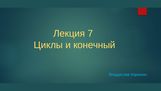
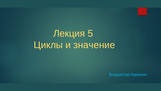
7: 7 -> 5
конечный: конечный -> значение
